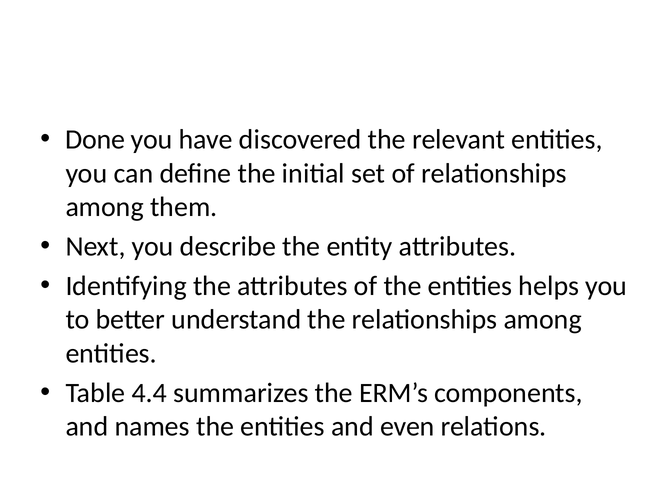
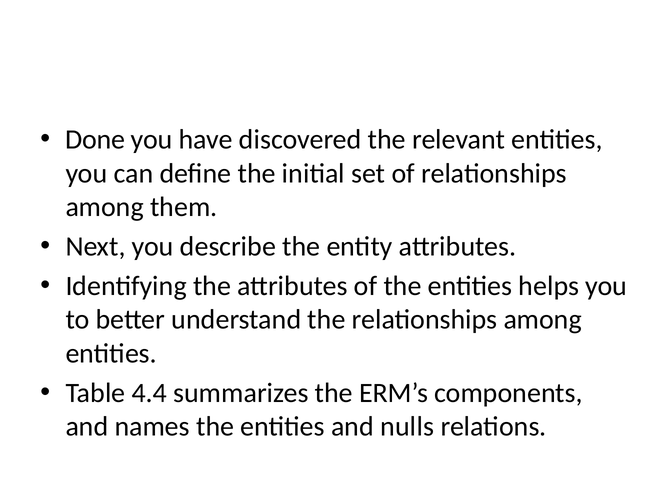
even: even -> nulls
